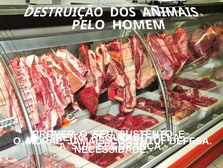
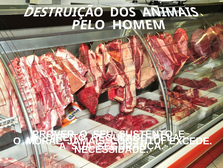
DEFESA: DEFESA -> EXCEDE
